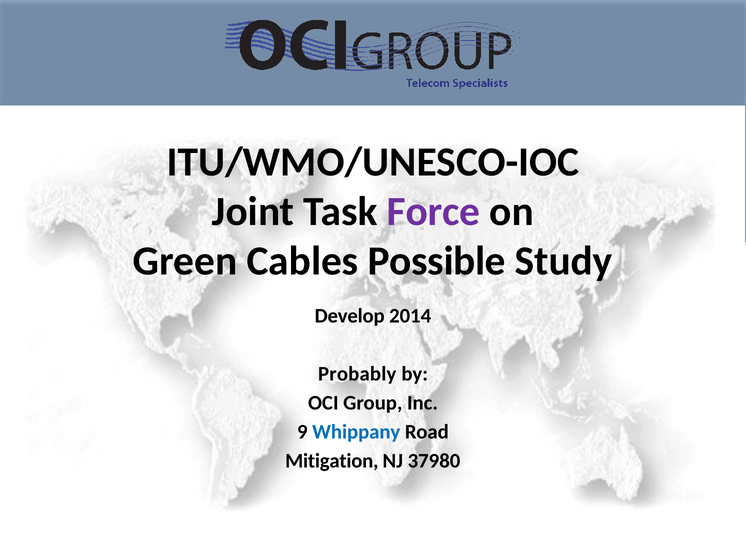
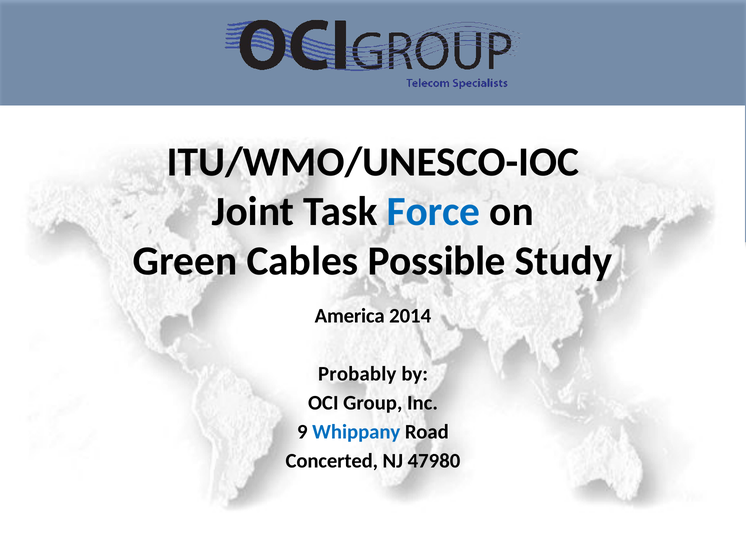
Force colour: purple -> blue
Develop: Develop -> America
Mitigation: Mitigation -> Concerted
37980: 37980 -> 47980
